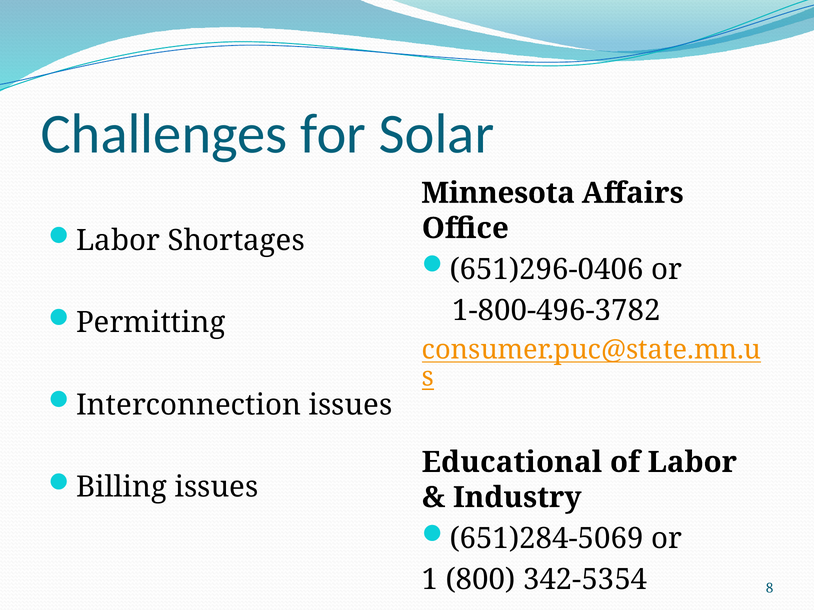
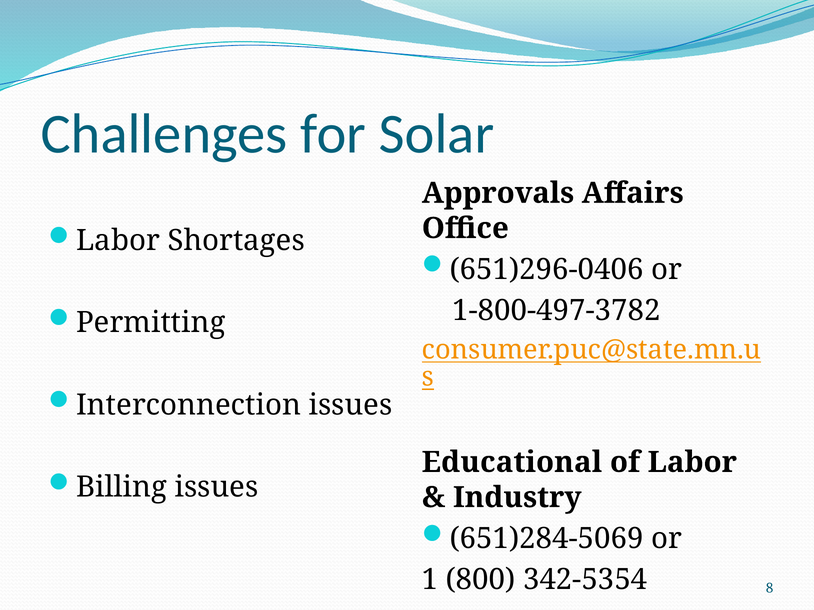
Minnesota: Minnesota -> Approvals
1-800-496-3782: 1-800-496-3782 -> 1-800-497-3782
